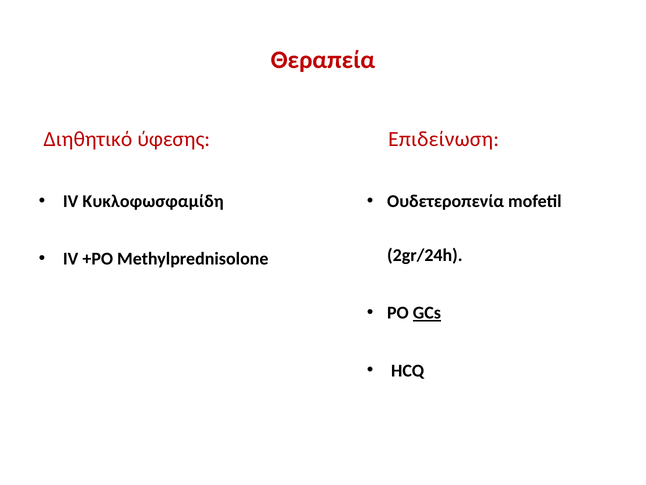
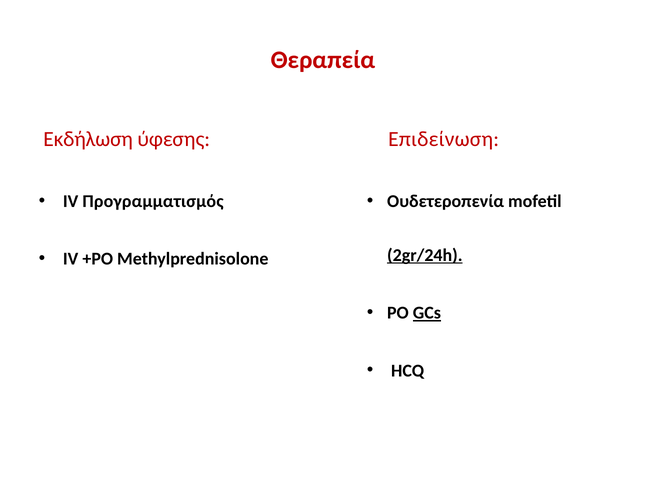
Διηθητικό: Διηθητικό -> Εκδήλωση
Κυκλοφωσφαμίδη: Κυκλοφωσφαμίδη -> Προγραμματισμός
2gr/24h underline: none -> present
